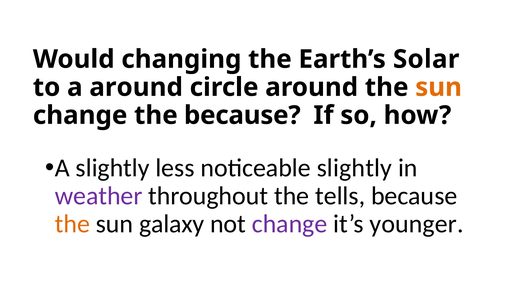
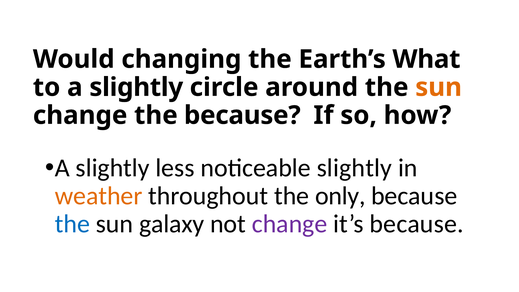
Solar: Solar -> What
to a around: around -> slightly
weather colour: purple -> orange
tells: tells -> only
the at (72, 224) colour: orange -> blue
it’s younger: younger -> because
